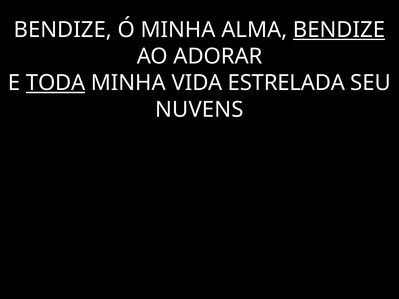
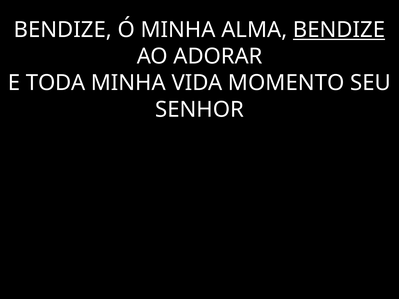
TODA underline: present -> none
ESTRELADA: ESTRELADA -> MOMENTO
NUVENS: NUVENS -> SENHOR
